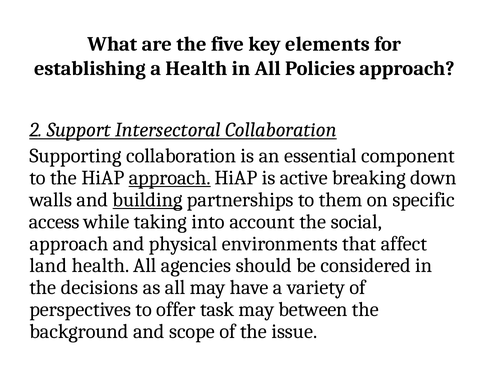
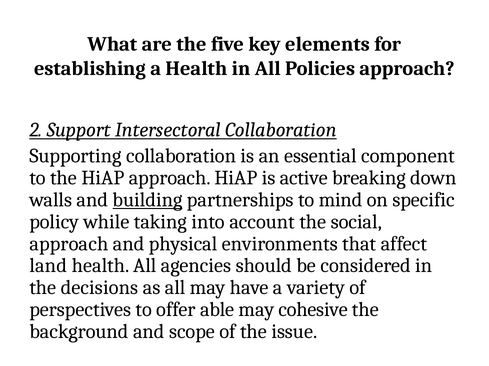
approach at (170, 178) underline: present -> none
them: them -> mind
access: access -> policy
task: task -> able
between: between -> cohesive
